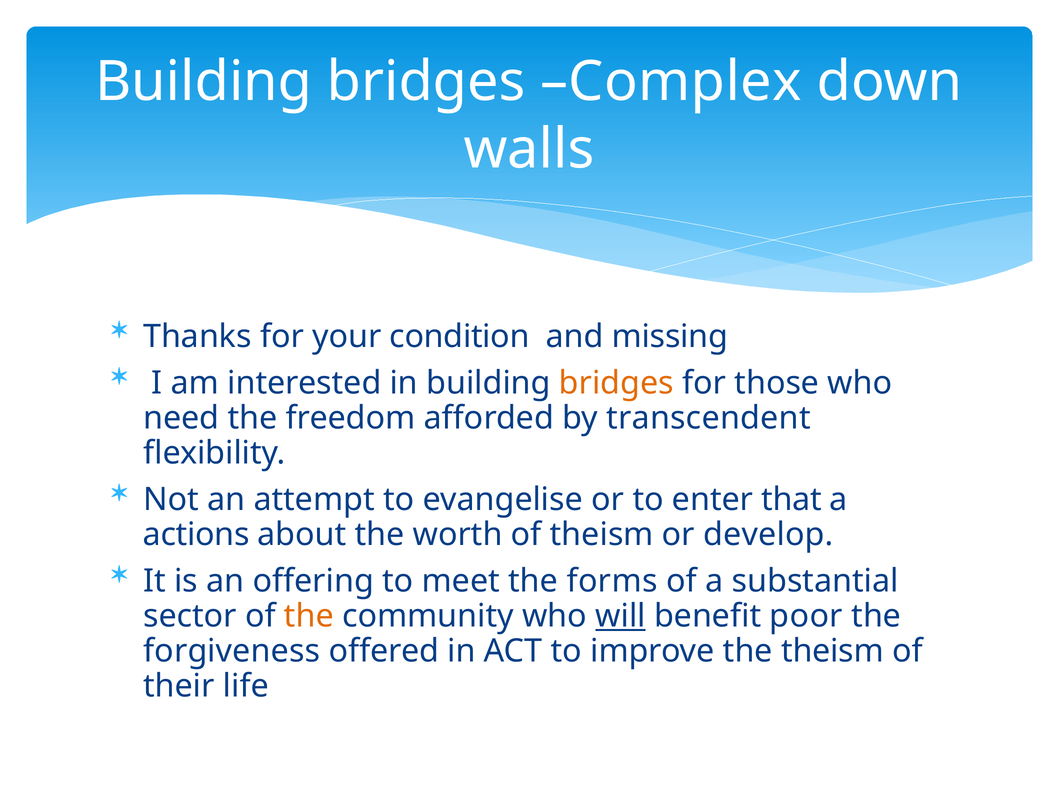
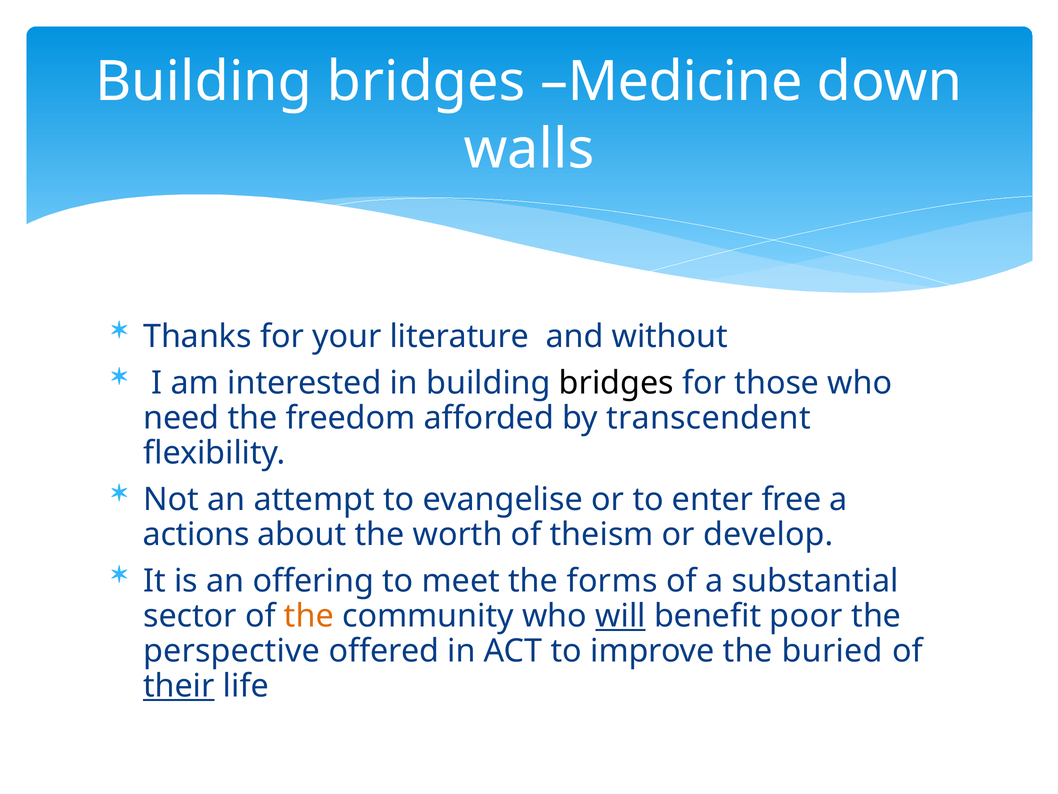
Complex: Complex -> Medicine
condition: condition -> literature
missing: missing -> without
bridges at (616, 383) colour: orange -> black
that: that -> free
forgiveness: forgiveness -> perspective
the theism: theism -> buried
their underline: none -> present
